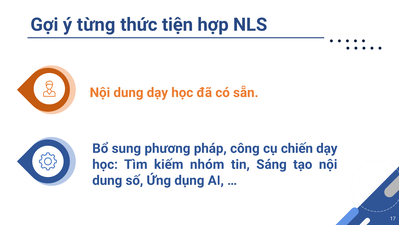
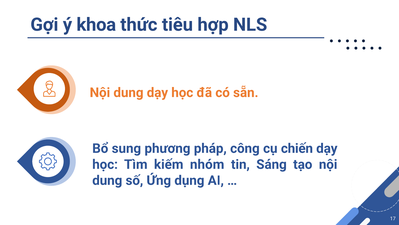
từng: từng -> khoa
tiện: tiện -> tiêu
